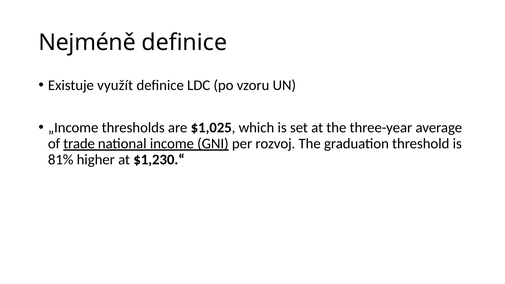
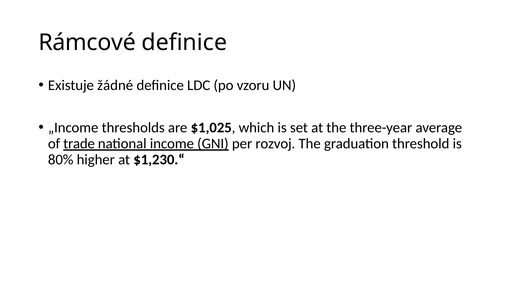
Nejméně: Nejméně -> Rámcové
využít: využít -> žádné
81%: 81% -> 80%
